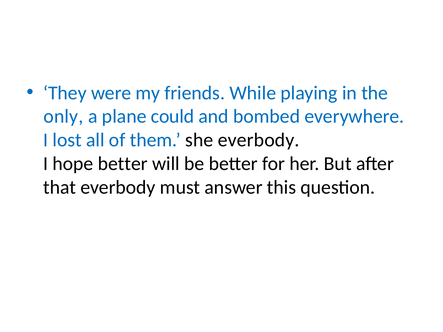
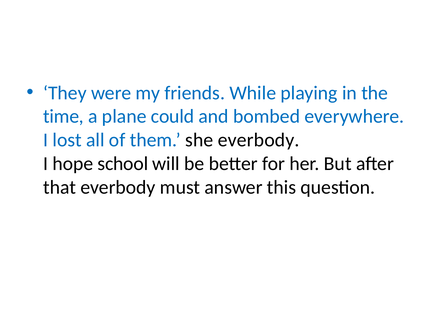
only: only -> time
hope better: better -> school
